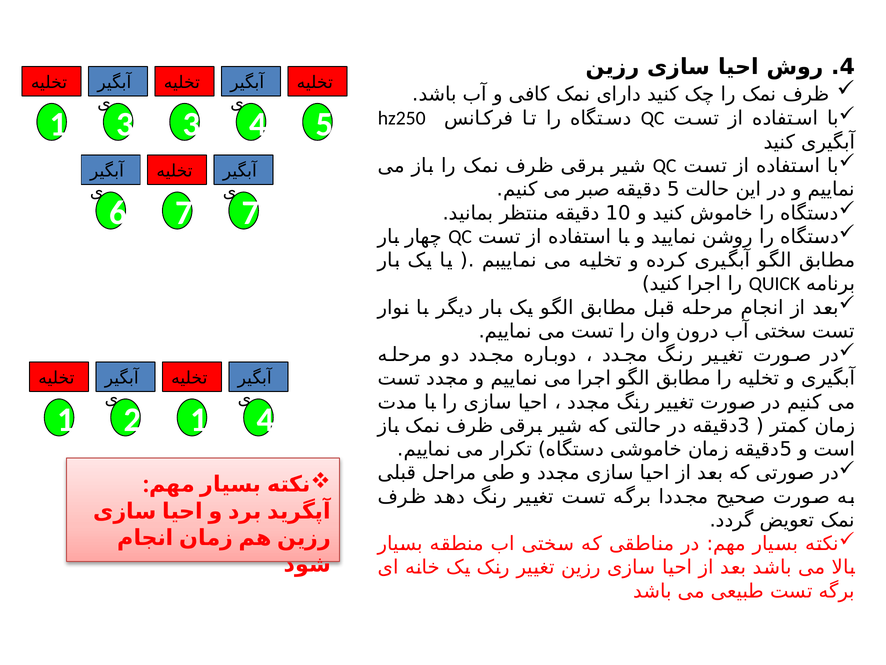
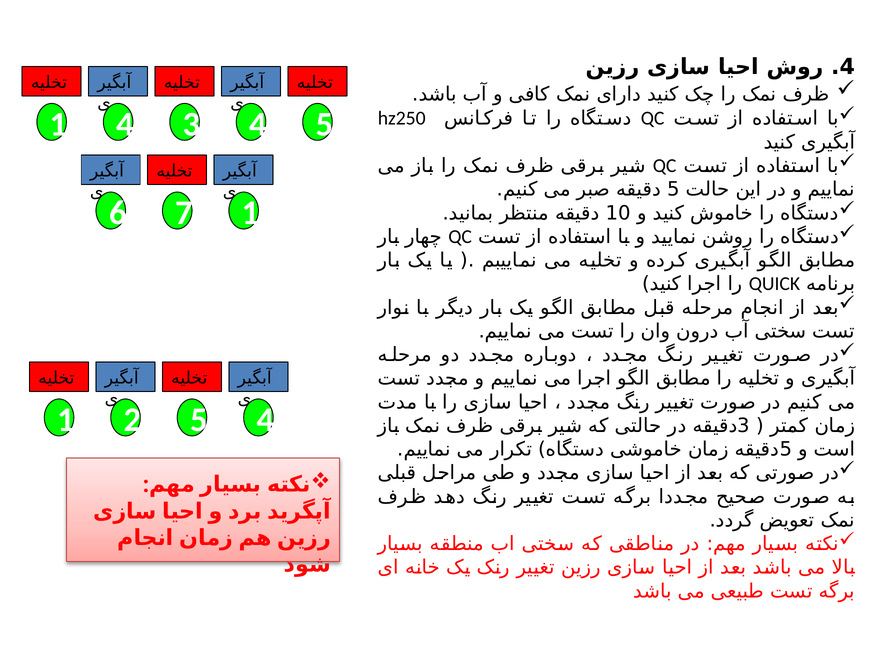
1 3: 3 -> 4
7 7: 7 -> 1
2 1: 1 -> 5
